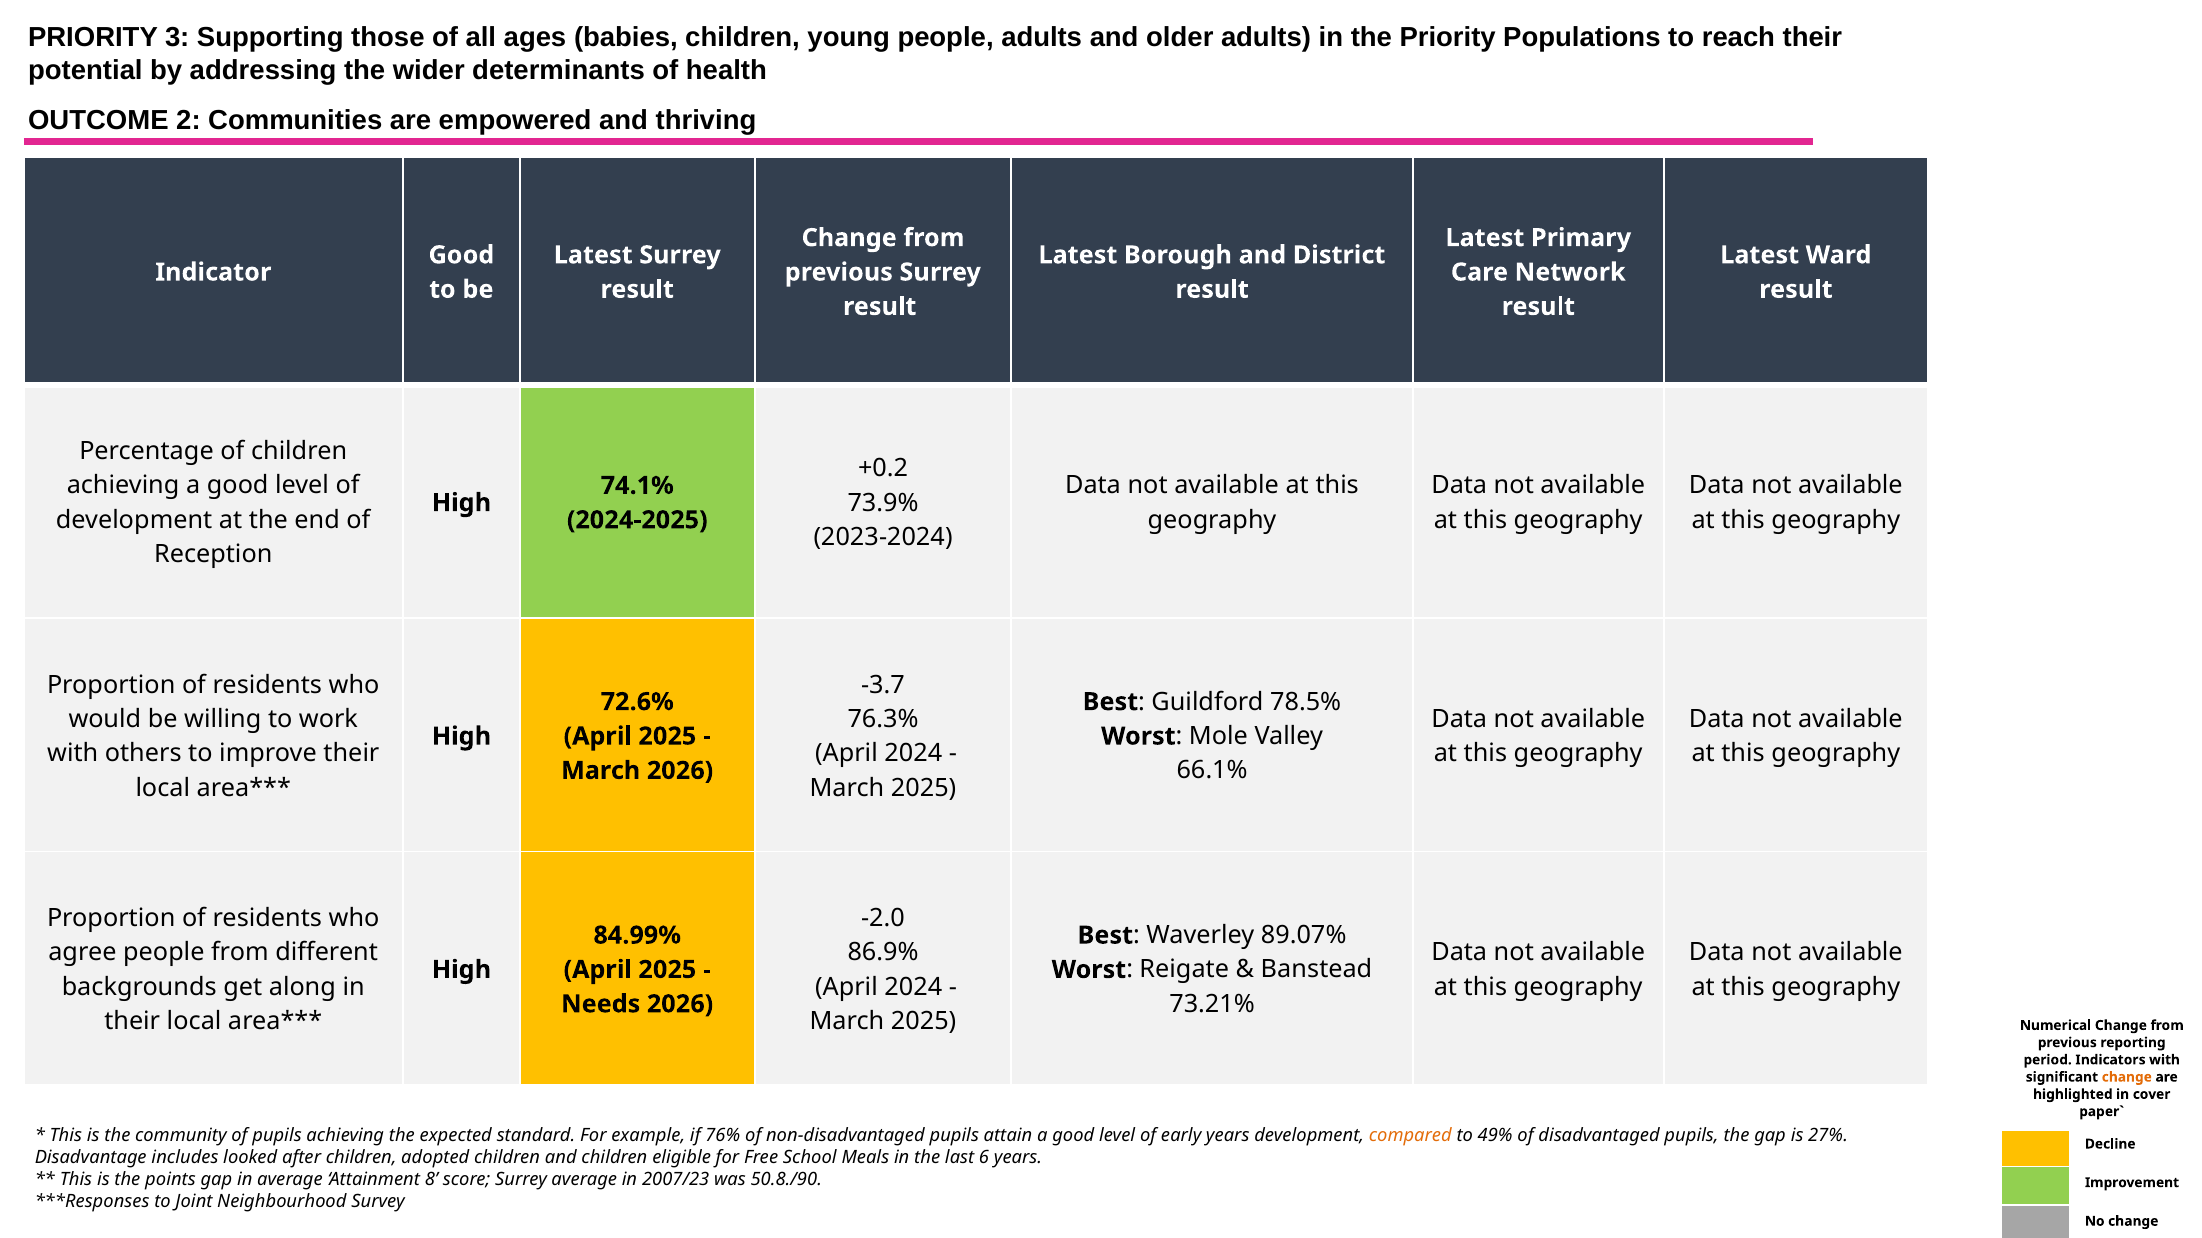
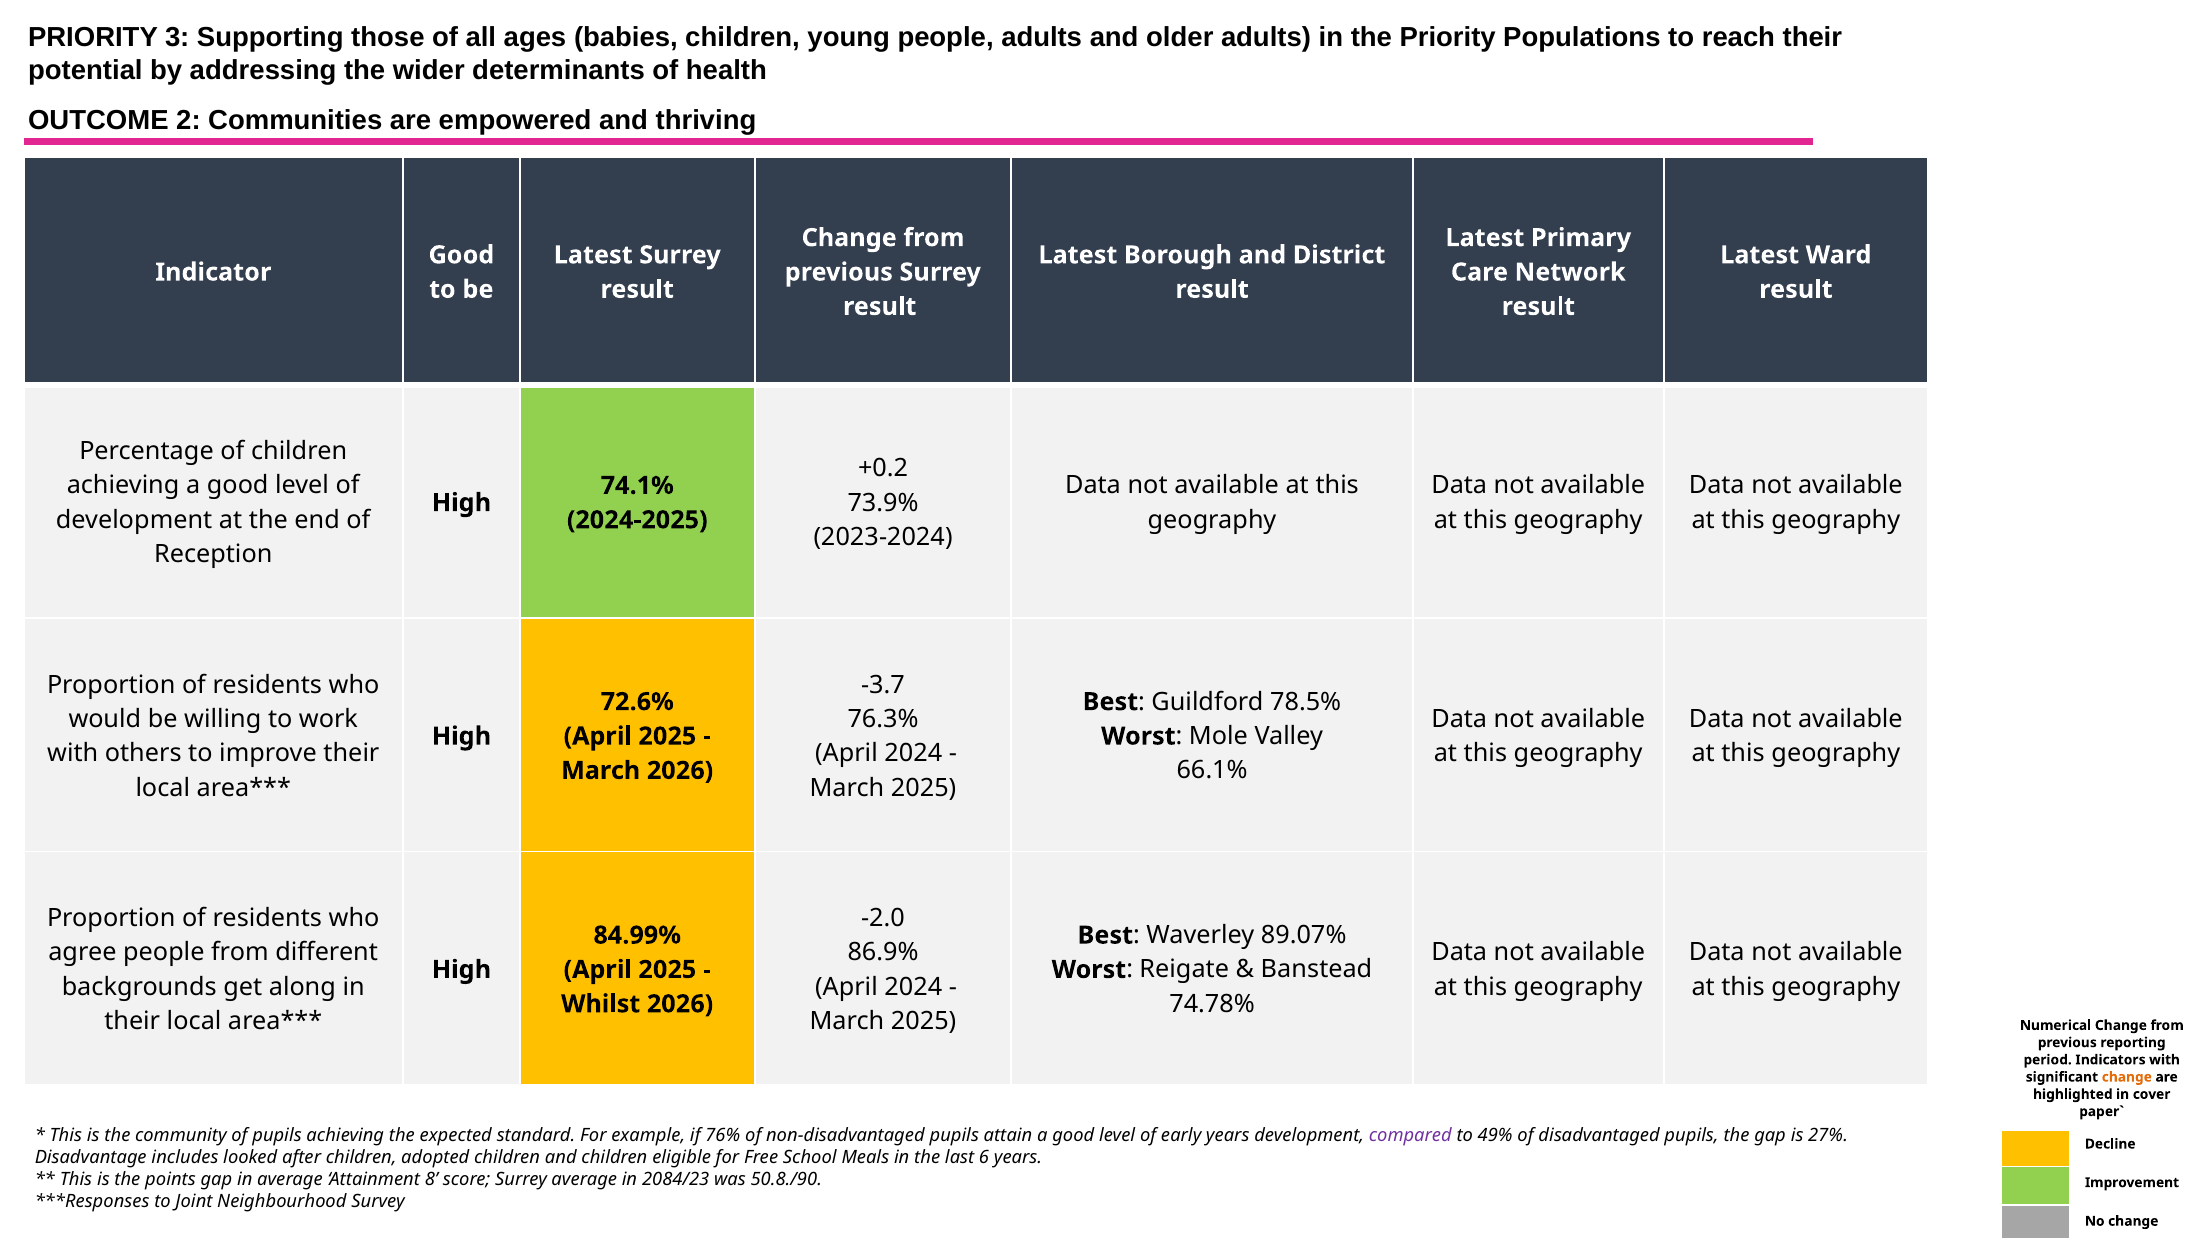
73.21%: 73.21% -> 74.78%
Needs: Needs -> Whilst
compared colour: orange -> purple
2007/23: 2007/23 -> 2084/23
